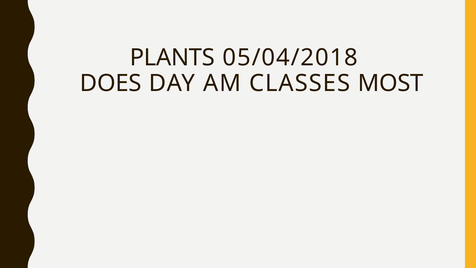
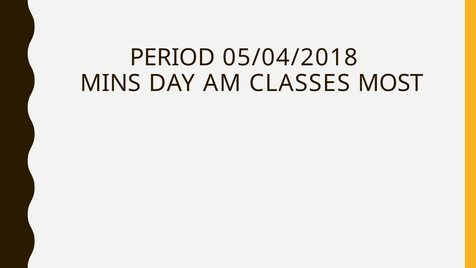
PLANTS: PLANTS -> PERIOD
DOES: DOES -> MINS
